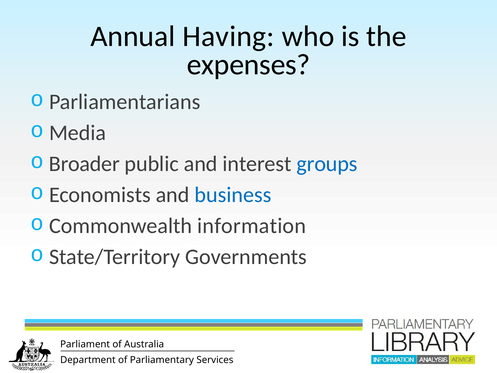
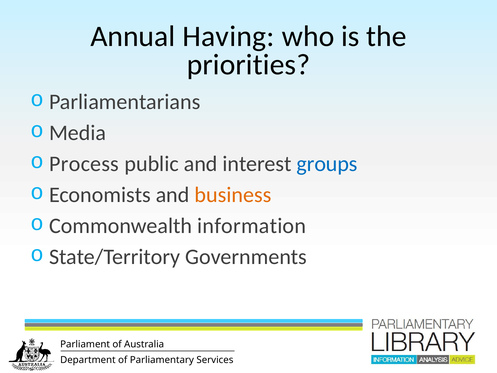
expenses: expenses -> priorities
Broader: Broader -> Process
business colour: blue -> orange
